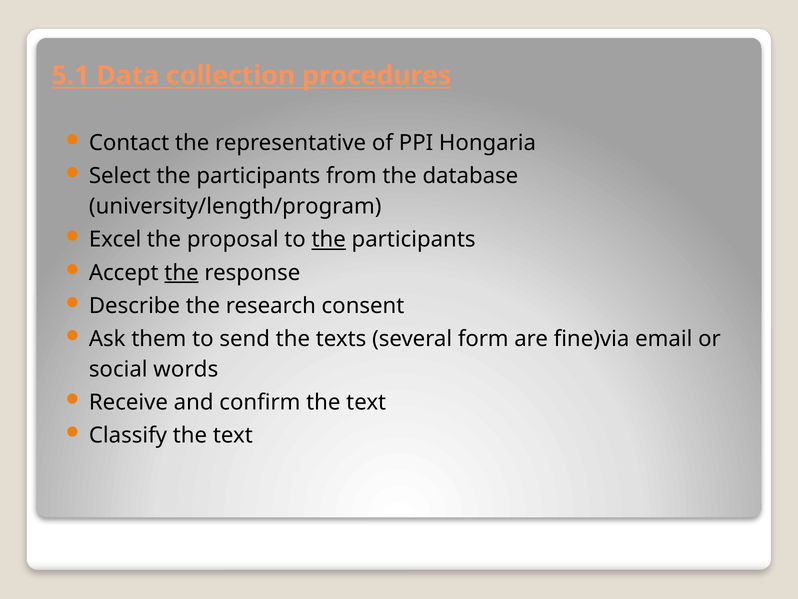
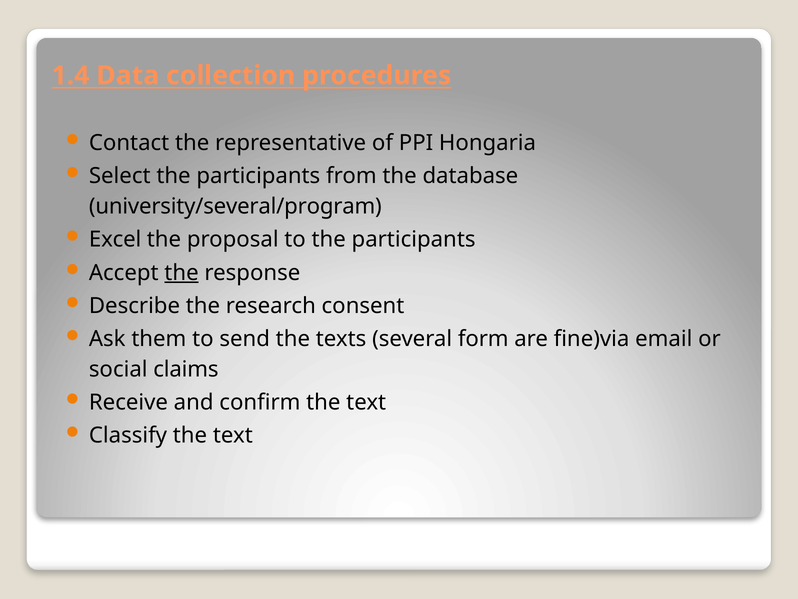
5.1: 5.1 -> 1.4
university/length/program: university/length/program -> university/several/program
the at (329, 239) underline: present -> none
words: words -> claims
